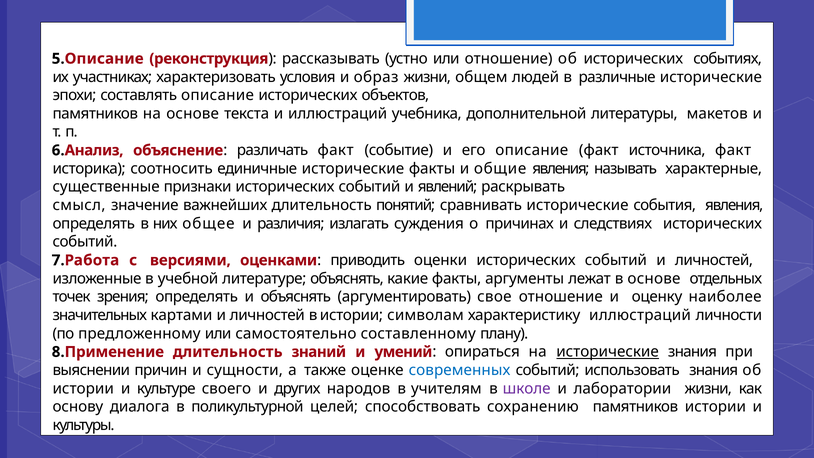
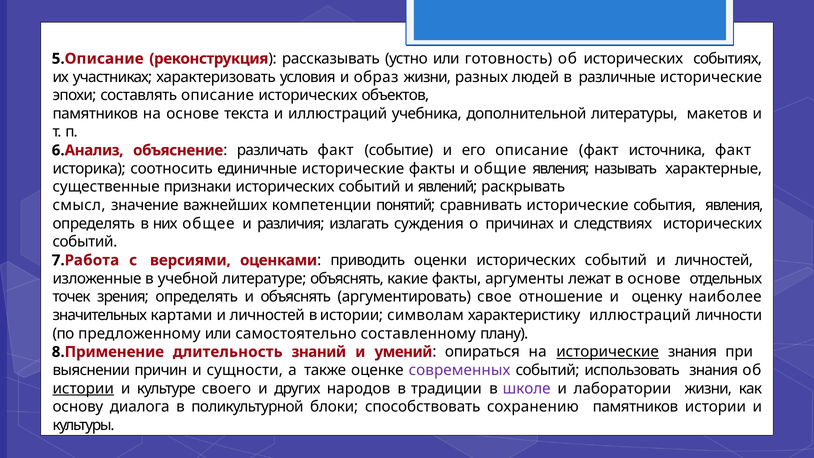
или отношение: отношение -> готовность
общем: общем -> разных
важнейших длительность: длительность -> компетенции
современных colour: blue -> purple
истории at (83, 388) underline: none -> present
учителям: учителям -> традиции
целей: целей -> блоки
